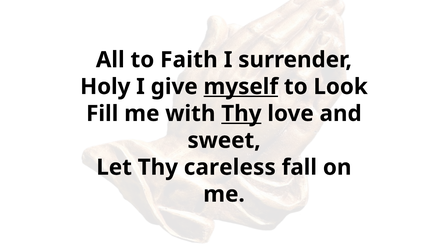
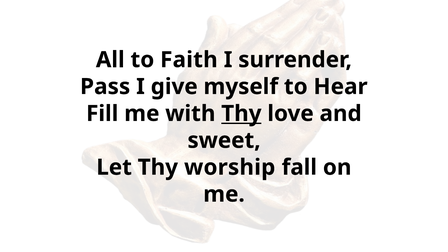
Holy: Holy -> Pass
myself underline: present -> none
Look: Look -> Hear
careless: careless -> worship
